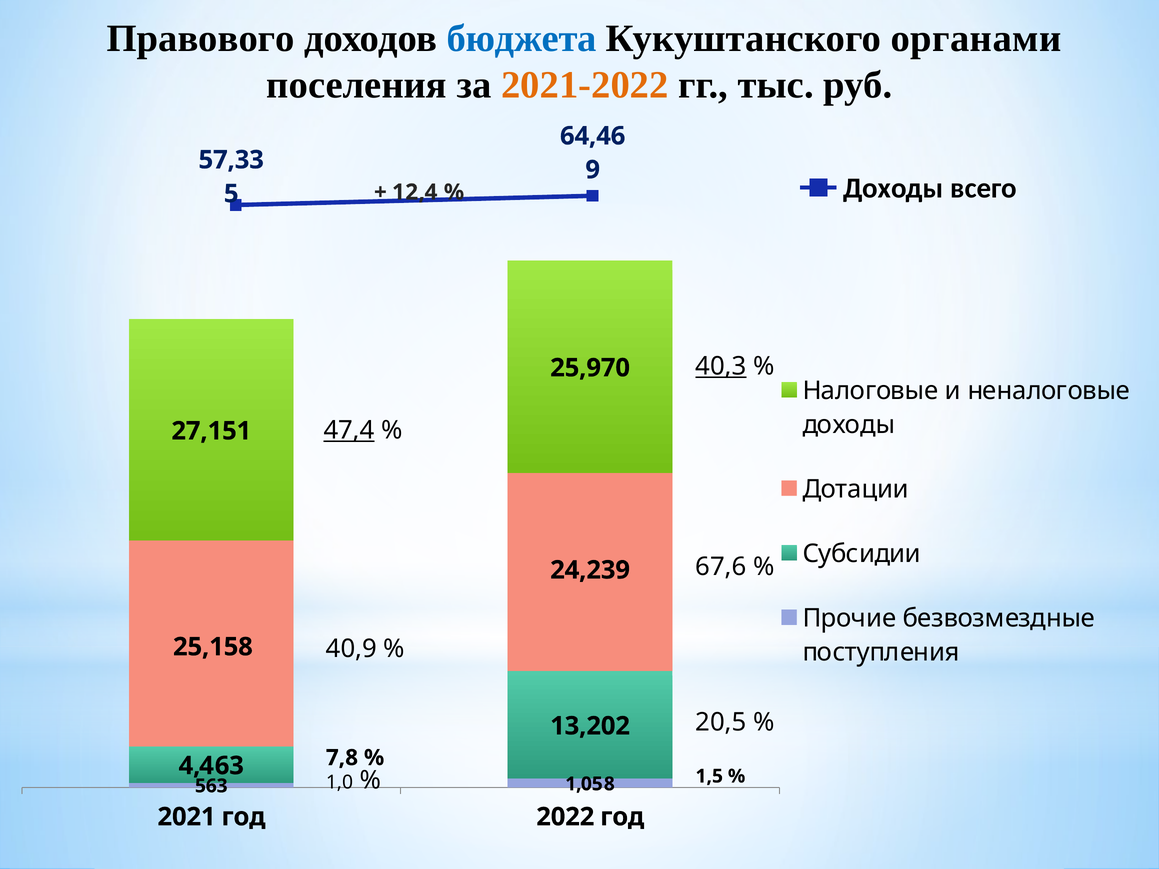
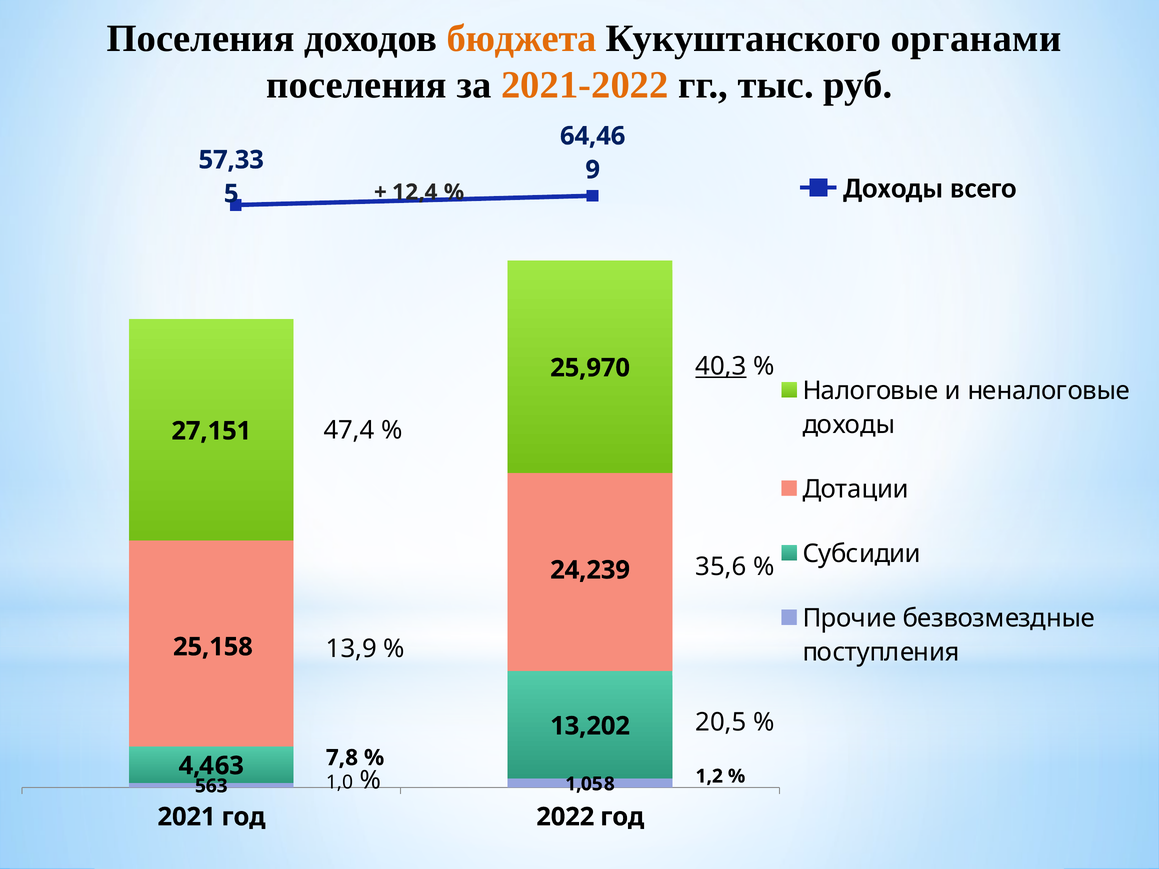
Правового at (201, 39): Правового -> Поселения
бюджета colour: blue -> orange
47,4 underline: present -> none
67,6: 67,6 -> 35,6
40,9: 40,9 -> 13,9
1,5: 1,5 -> 1,2
